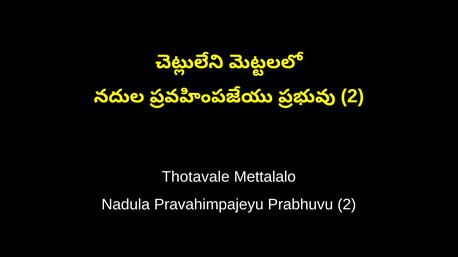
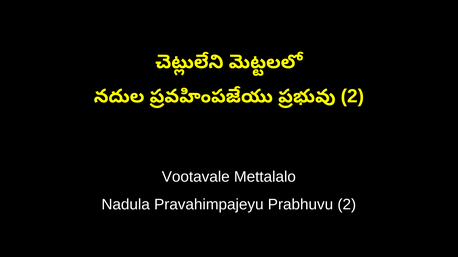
Thotavale: Thotavale -> Vootavale
